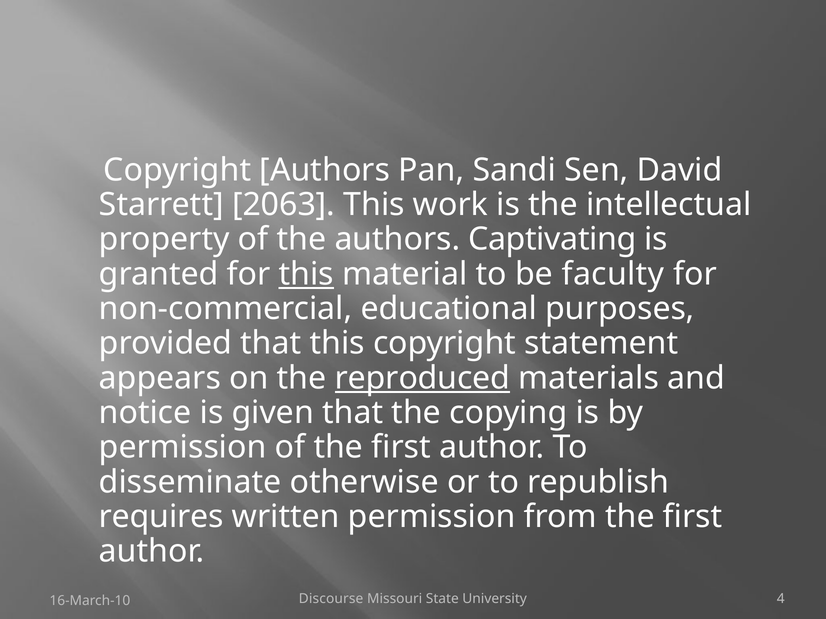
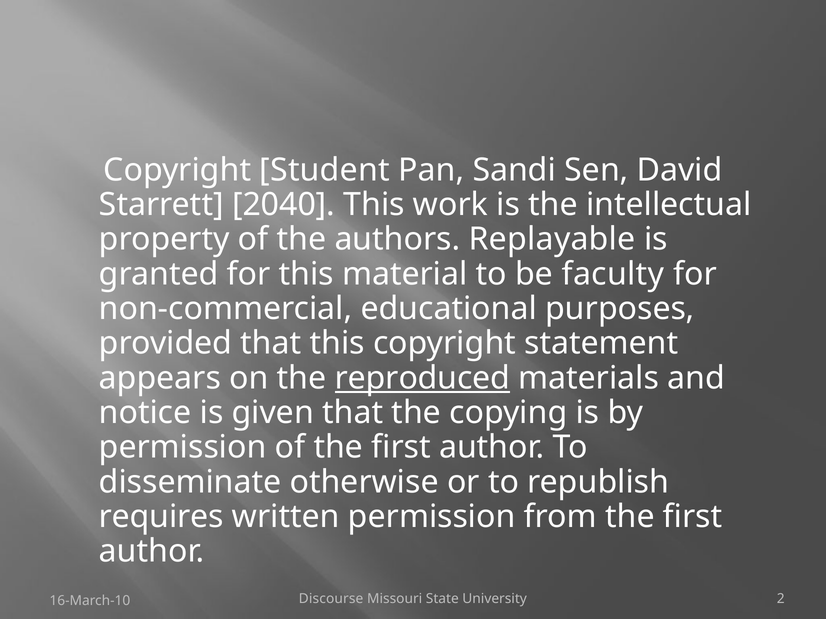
Copyright Authors: Authors -> Student
2063: 2063 -> 2040
Captivating: Captivating -> Replayable
this at (306, 274) underline: present -> none
4: 4 -> 2
